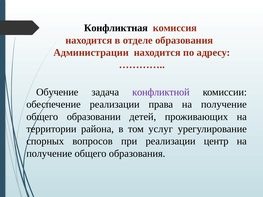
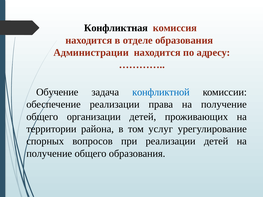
конфликтной colour: purple -> blue
образовании: образовании -> организации
реализации центр: центр -> детей
